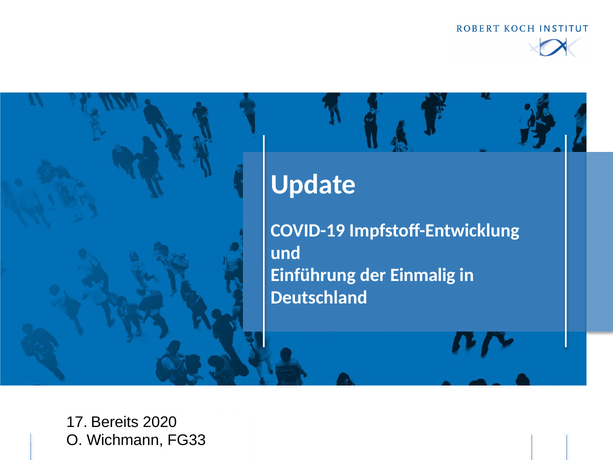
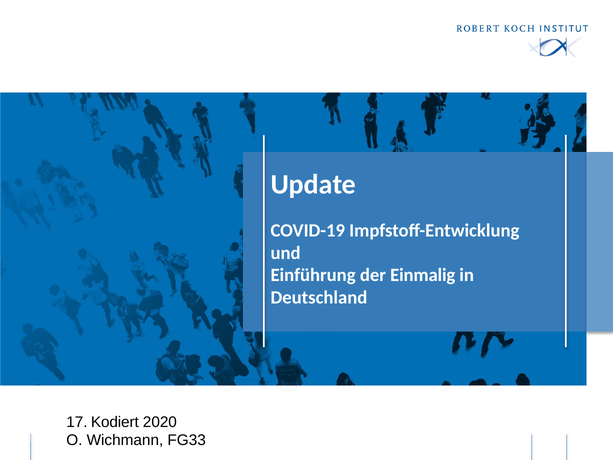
Bereits: Bereits -> Kodiert
